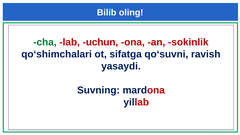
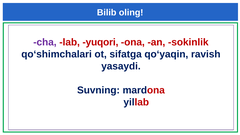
cha colour: green -> purple
uchun: uchun -> yuqori
qo‘suvni: qo‘suvni -> qo‘yaqin
